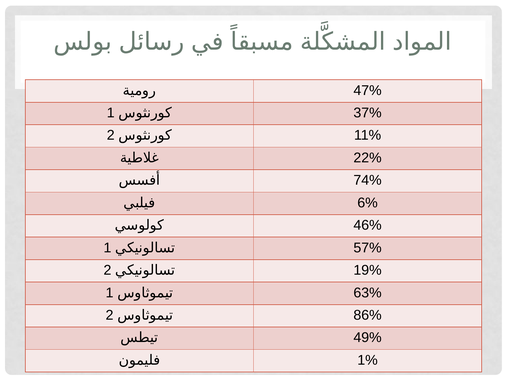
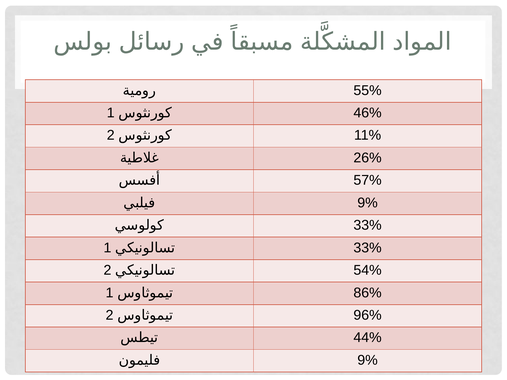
47%: 47% -> 55%
37%: 37% -> 46%
22%: 22% -> 26%
74%: 74% -> 57%
6% at (368, 203): 6% -> 9%
46% at (368, 225): 46% -> 33%
57% at (368, 248): 57% -> 33%
19%: 19% -> 54%
63%: 63% -> 86%
86%: 86% -> 96%
49%: 49% -> 44%
1% at (368, 360): 1% -> 9%
